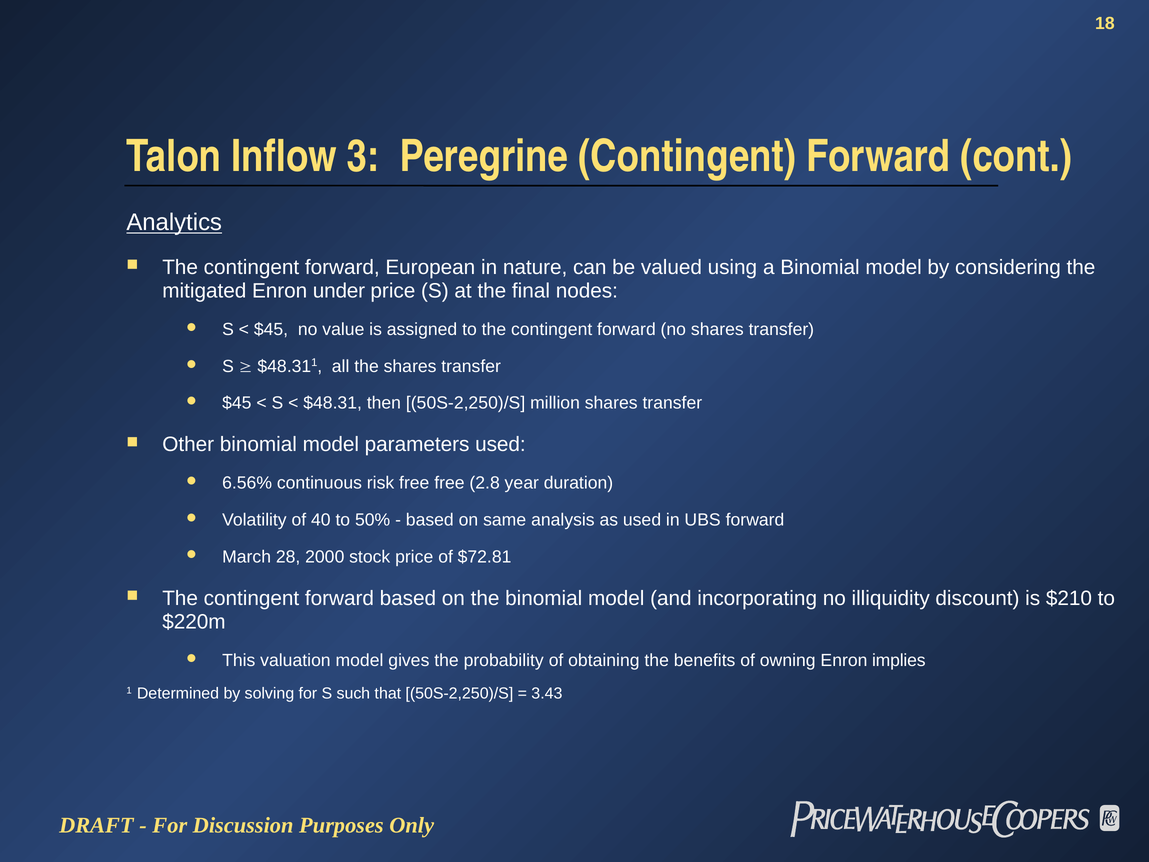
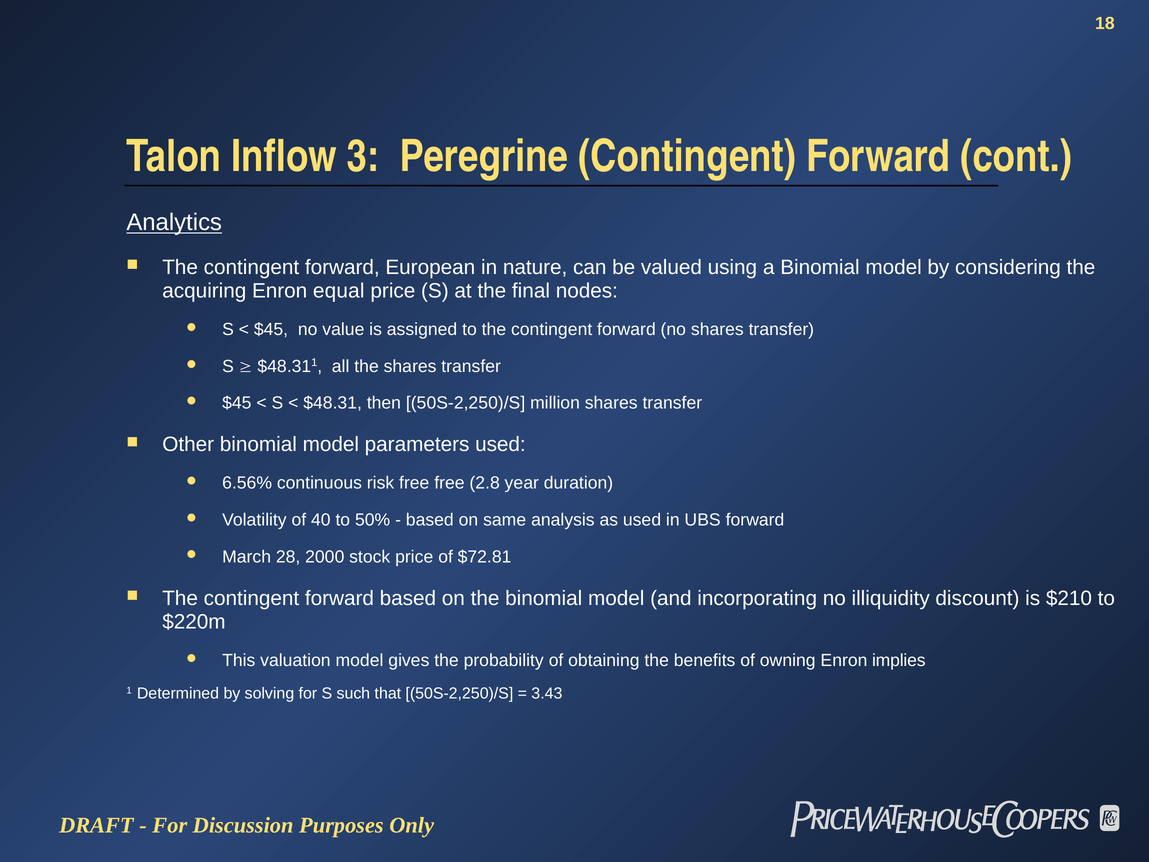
mitigated: mitigated -> acquiring
under: under -> equal
